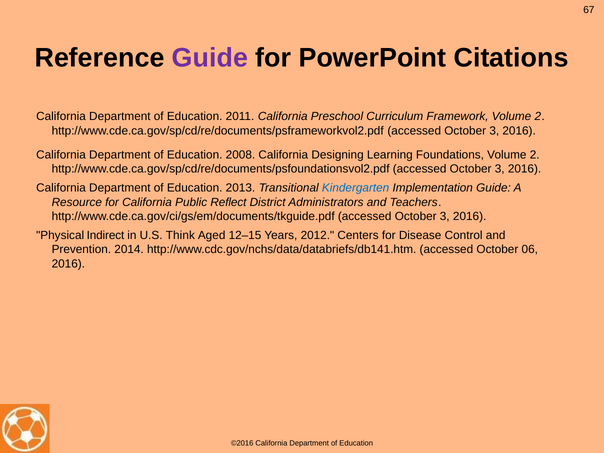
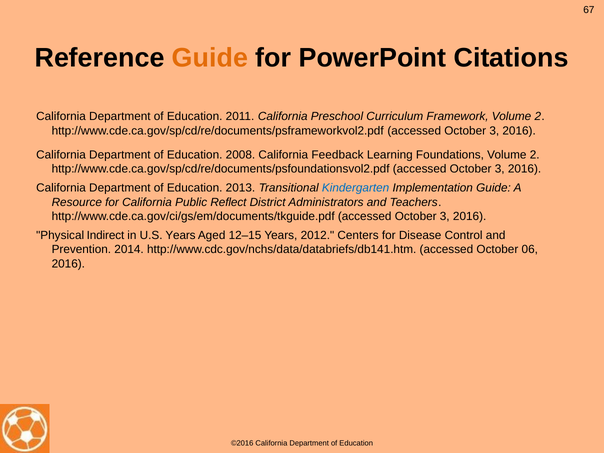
Guide at (210, 58) colour: purple -> orange
Designing: Designing -> Feedback
U.S Think: Think -> Years
